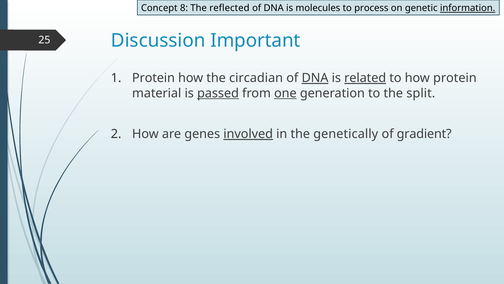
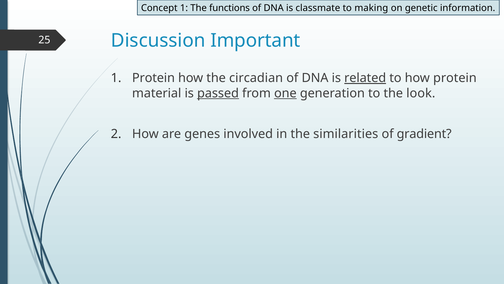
Concept 8: 8 -> 1
reflected: reflected -> functions
molecules: molecules -> classmate
process: process -> making
information underline: present -> none
DNA at (315, 78) underline: present -> none
split: split -> look
involved underline: present -> none
genetically: genetically -> similarities
